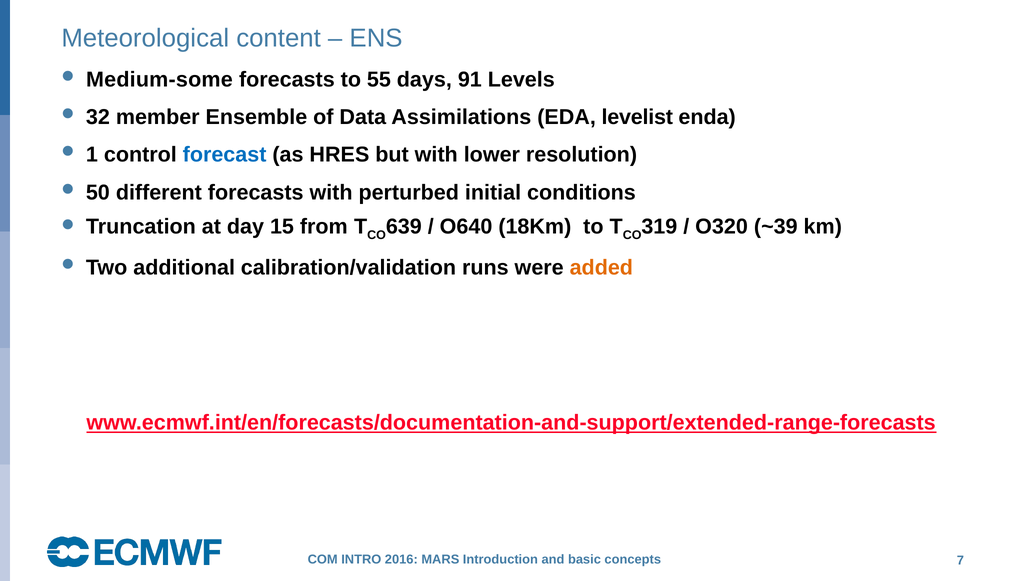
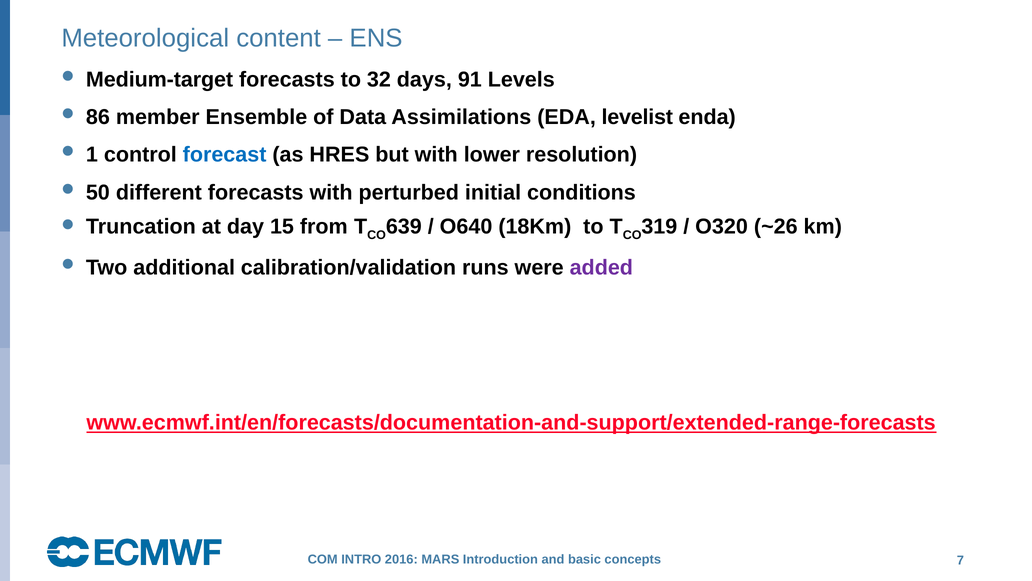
Medium-some: Medium-some -> Medium-target
55: 55 -> 32
32: 32 -> 86
~39: ~39 -> ~26
added colour: orange -> purple
